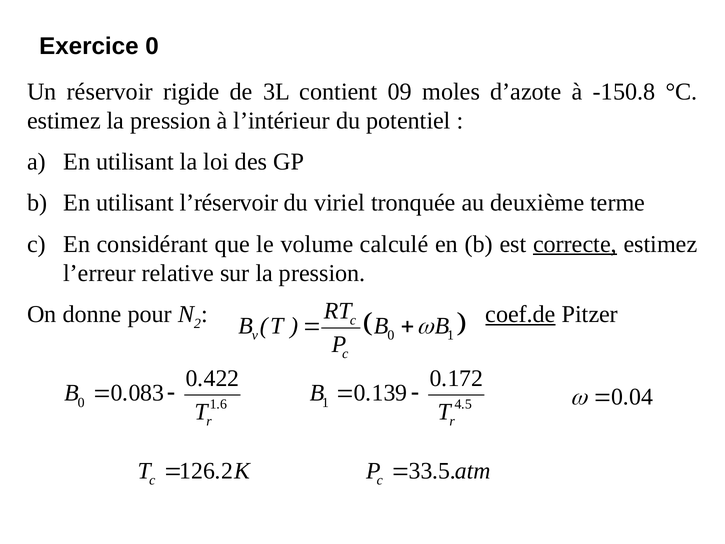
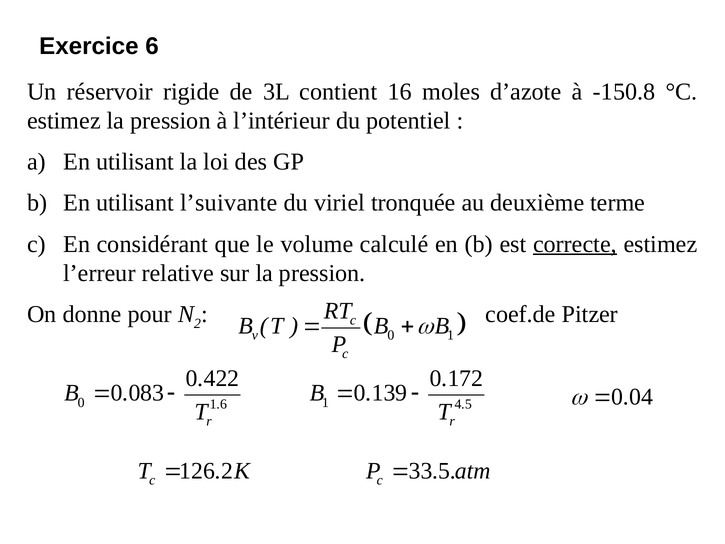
Exercice 0: 0 -> 6
09: 09 -> 16
l’réservoir: l’réservoir -> l’suivante
coef.de underline: present -> none
